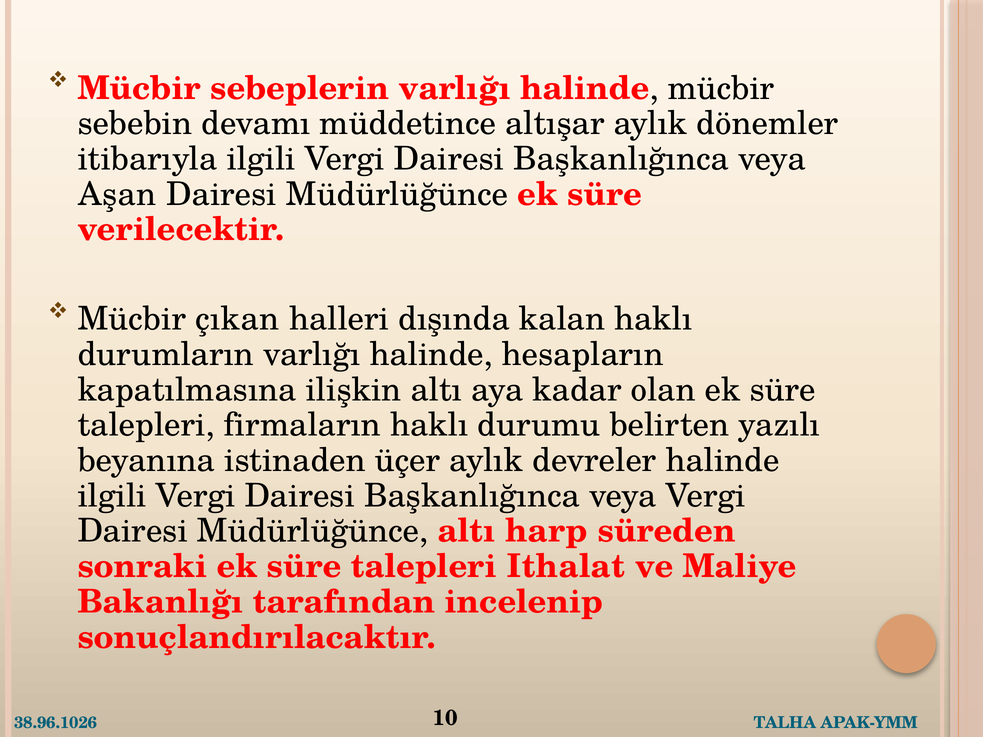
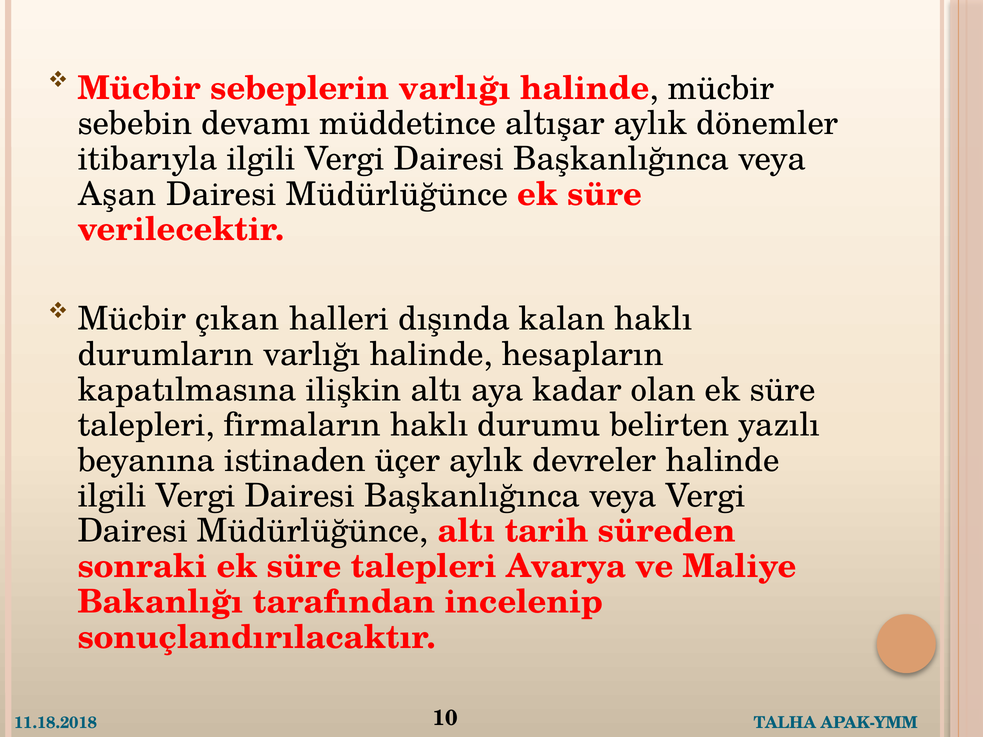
harp: harp -> tarih
Ithalat: Ithalat -> Avarya
38.96.1026: 38.96.1026 -> 11.18.2018
